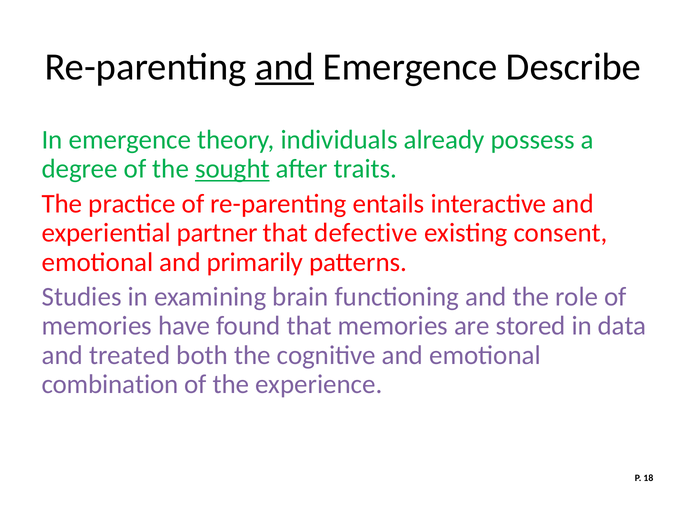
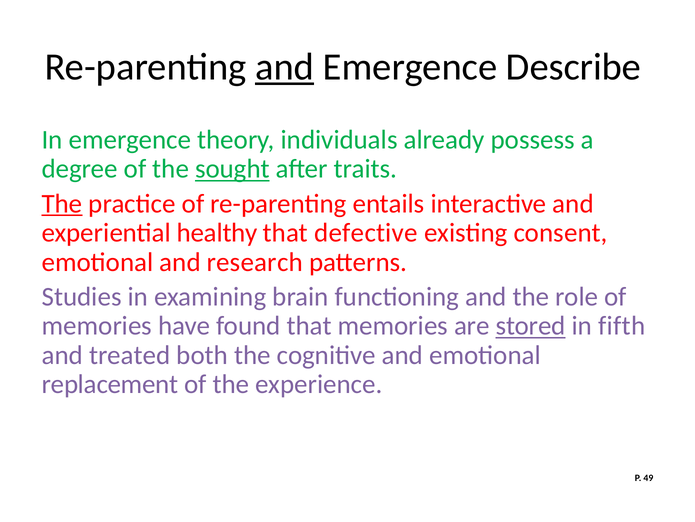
The at (62, 203) underline: none -> present
partner: partner -> healthy
primarily: primarily -> research
stored underline: none -> present
data: data -> fifth
combination: combination -> replacement
18: 18 -> 49
